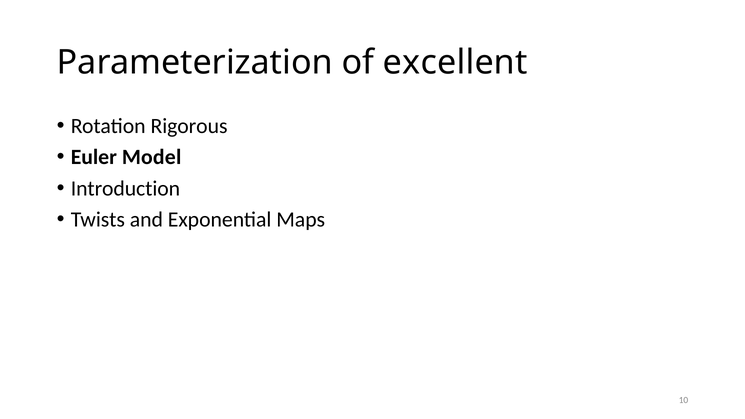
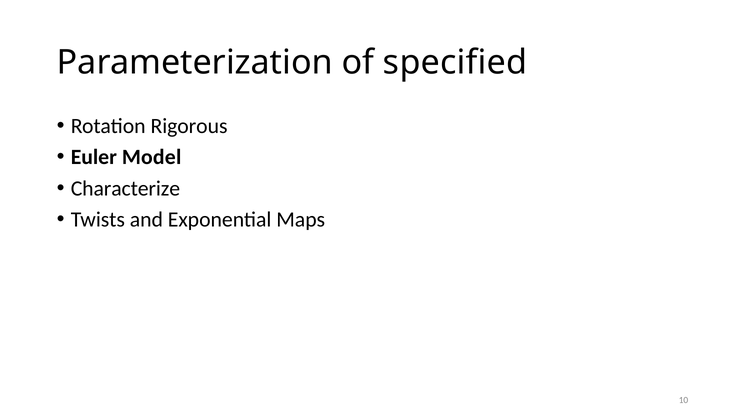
excellent: excellent -> specified
Introduction: Introduction -> Characterize
